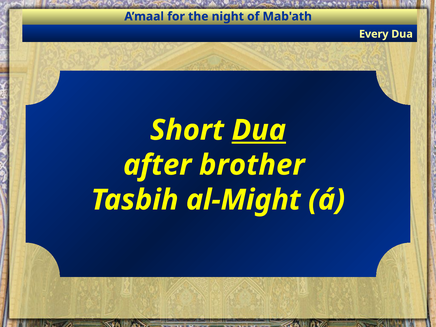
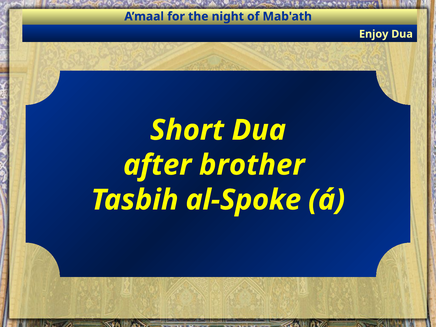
Every: Every -> Enjoy
Dua at (259, 130) underline: present -> none
al-Might: al-Might -> al-Spoke
